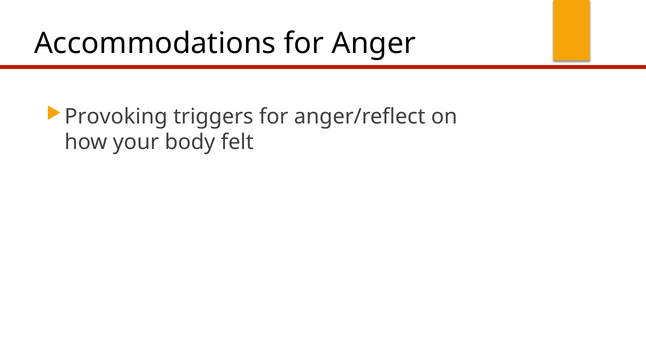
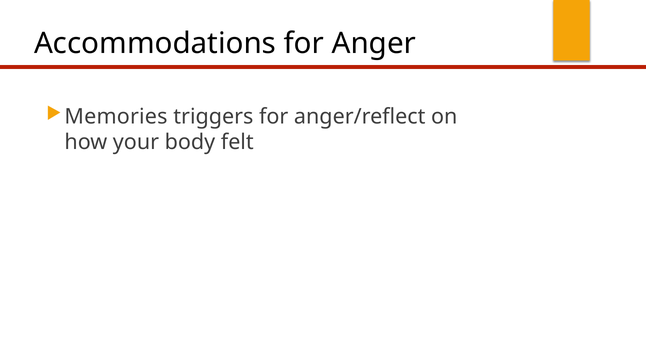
Provoking: Provoking -> Memories
